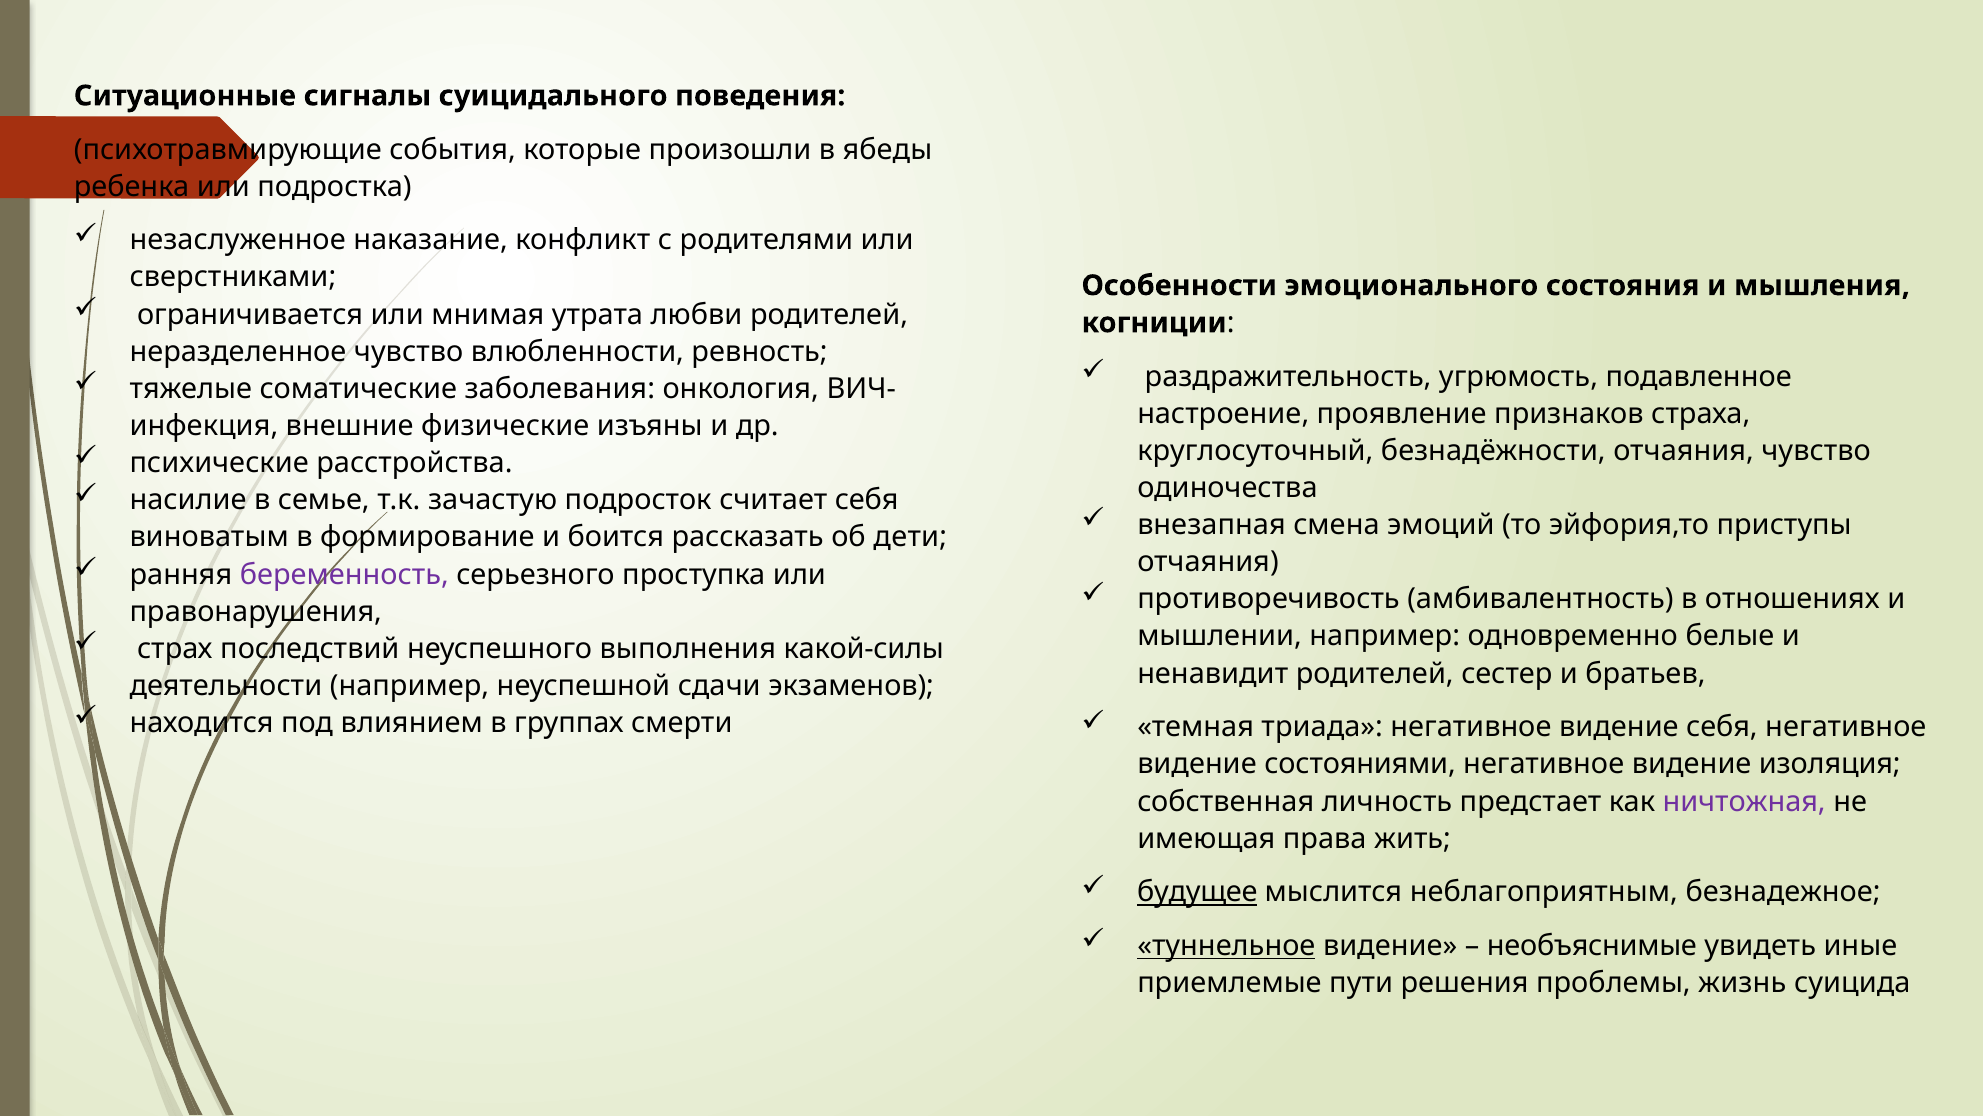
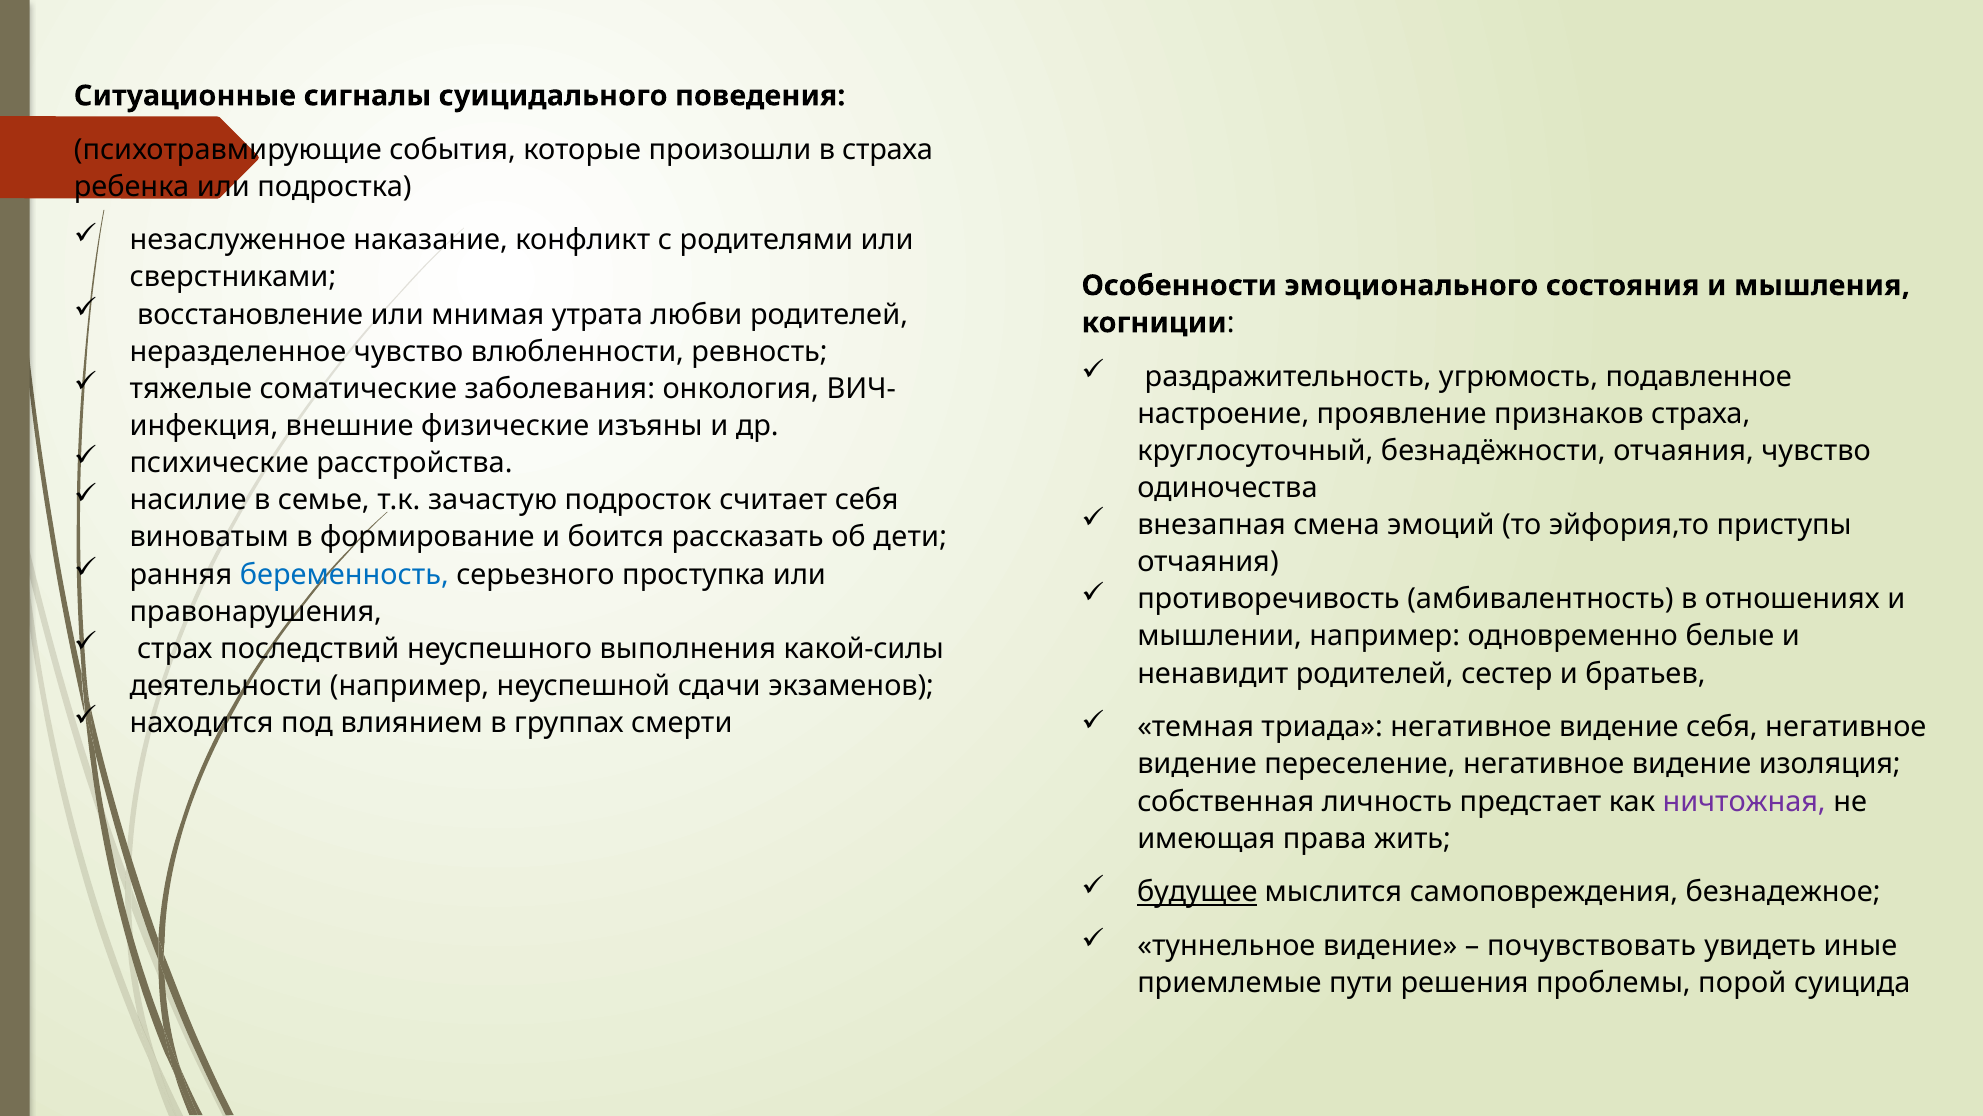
в ябеды: ябеды -> страха
ограничивается: ограничивается -> восстановление
беременность colour: purple -> blue
состояниями: состояниями -> переселение
неблагоприятным: неблагоприятным -> самоповреждения
туннельное underline: present -> none
необъяснимые: необъяснимые -> почувствовать
жизнь: жизнь -> порой
